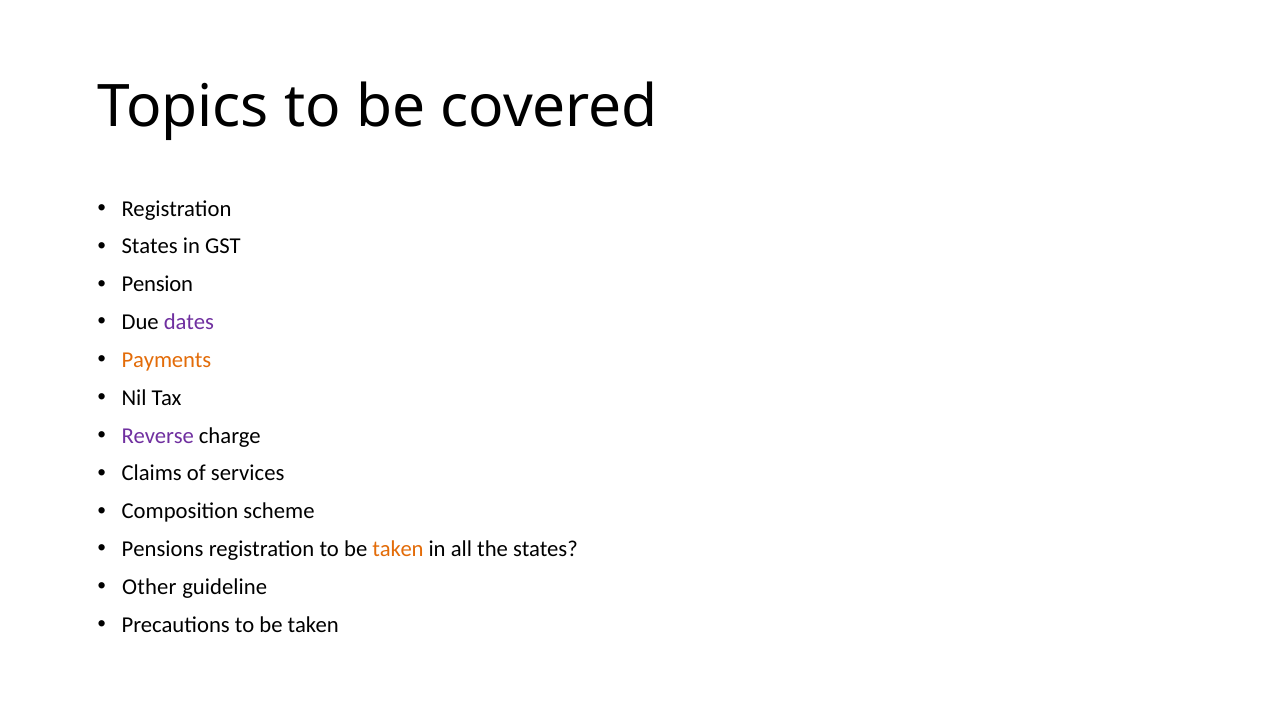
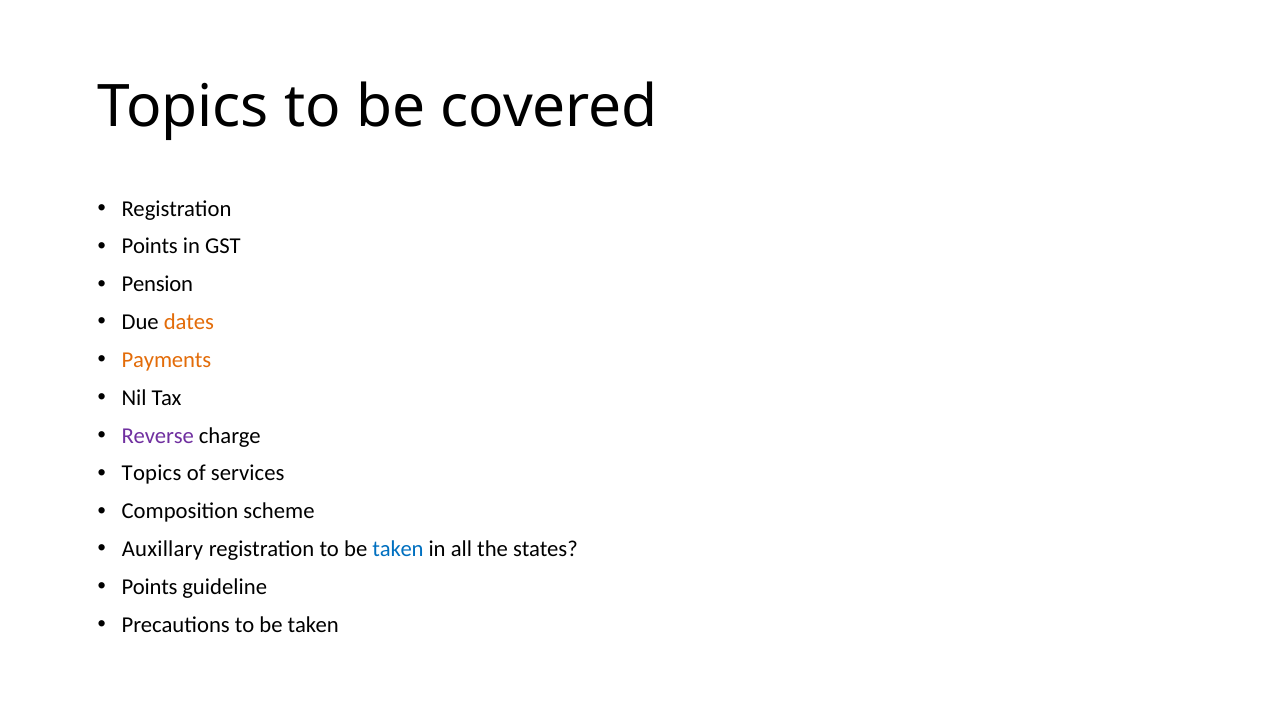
States at (150, 246): States -> Points
dates colour: purple -> orange
Claims at (152, 473): Claims -> Topics
Pensions: Pensions -> Auxillary
taken at (398, 549) colour: orange -> blue
Other at (149, 587): Other -> Points
